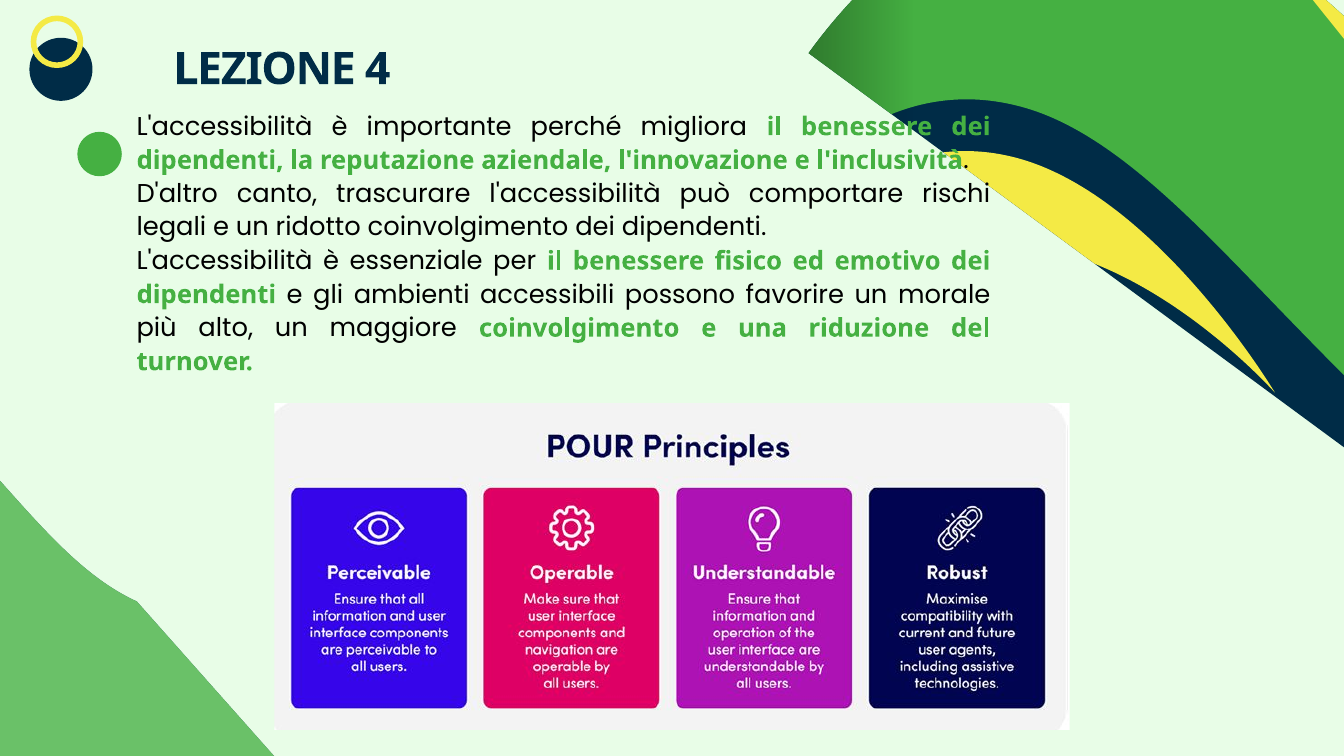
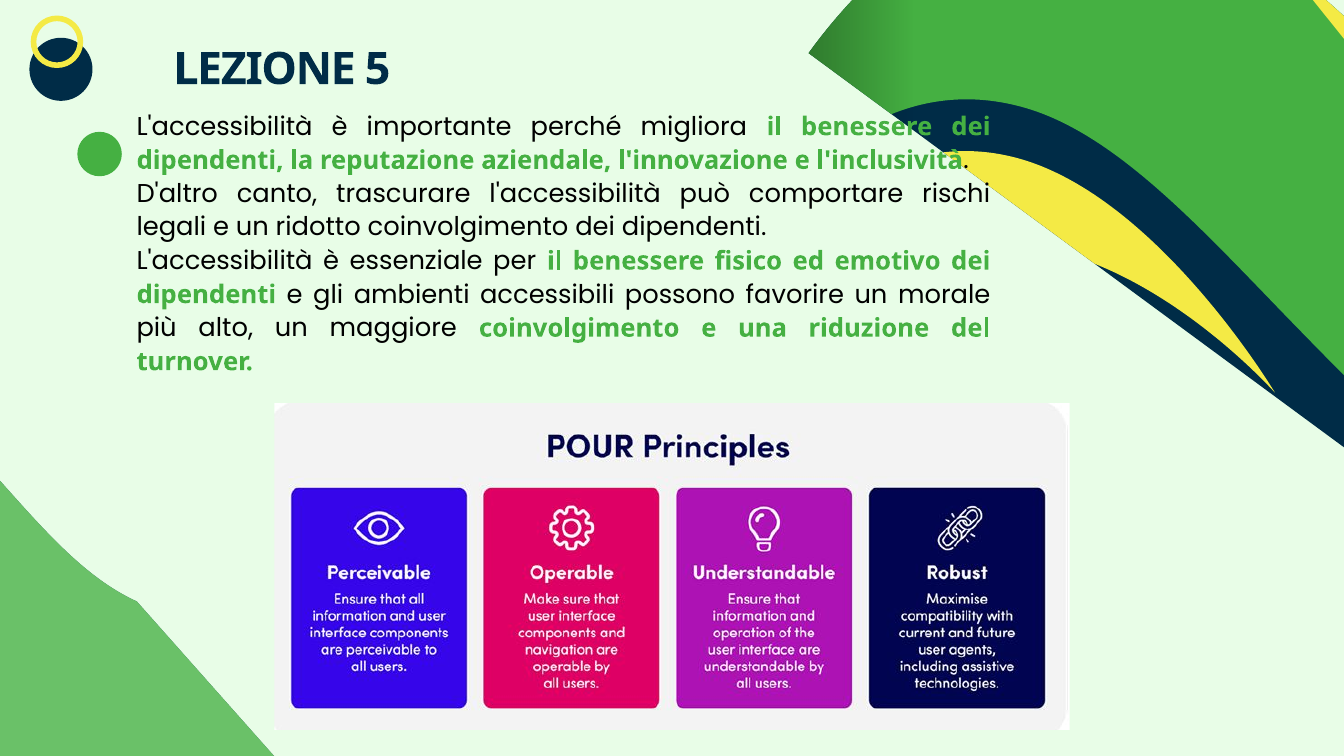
4: 4 -> 5
